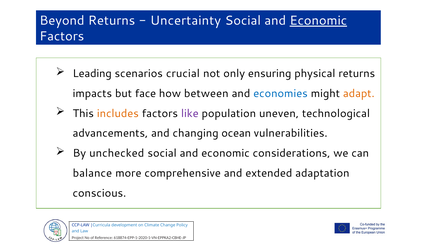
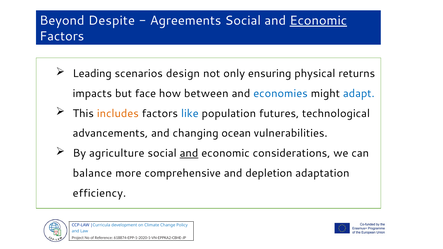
Beyond Returns: Returns -> Despite
Uncertainty: Uncertainty -> Agreements
crucial: crucial -> design
adapt colour: orange -> blue
like colour: purple -> blue
uneven: uneven -> futures
unchecked: unchecked -> agriculture
and at (189, 153) underline: none -> present
extended: extended -> depletion
conscious: conscious -> efficiency
